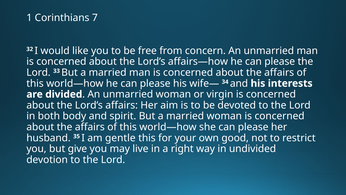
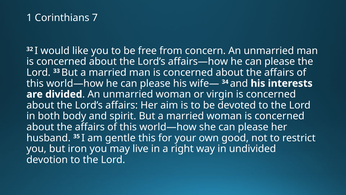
give: give -> iron
